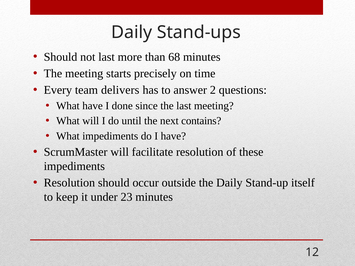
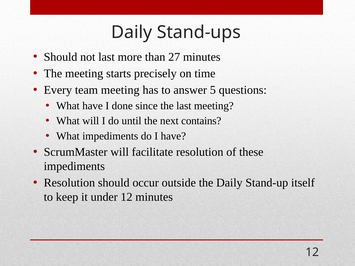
68: 68 -> 27
team delivers: delivers -> meeting
2: 2 -> 5
under 23: 23 -> 12
